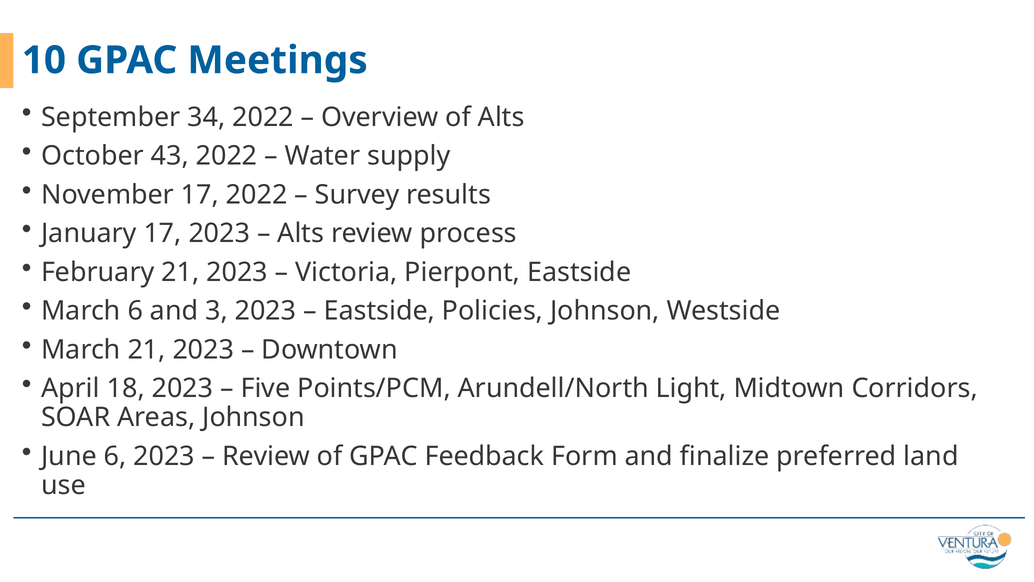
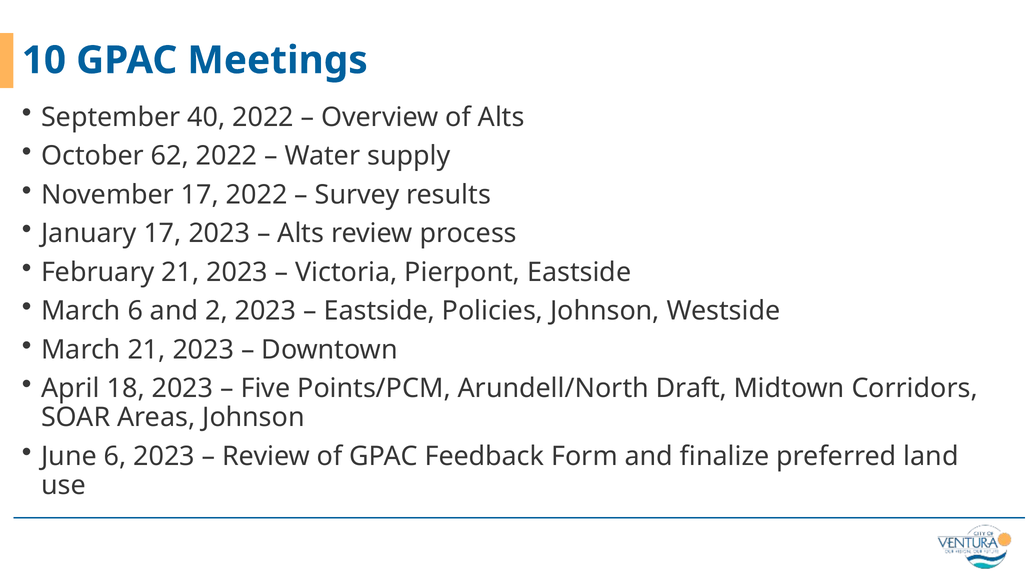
34: 34 -> 40
43: 43 -> 62
3: 3 -> 2
Light: Light -> Draft
